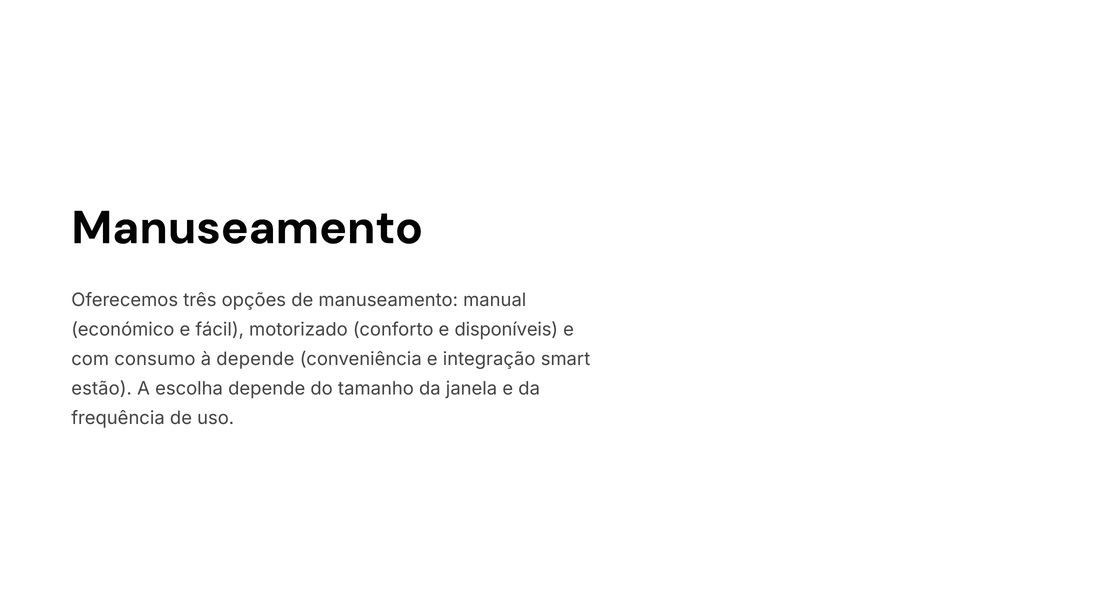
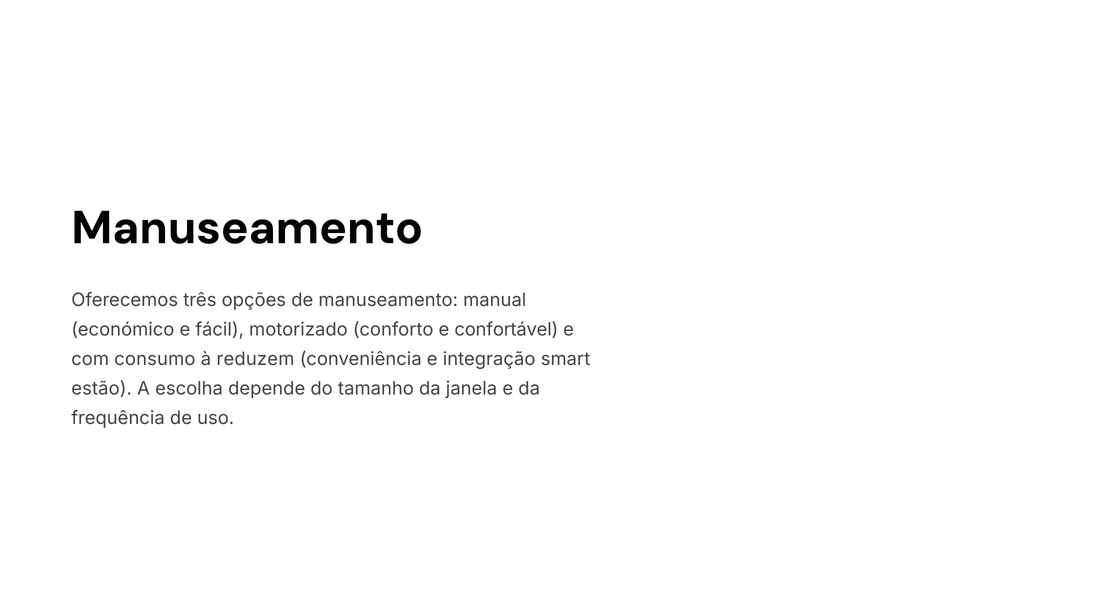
disponíveis: disponíveis -> confortável
à depende: depende -> reduzem
